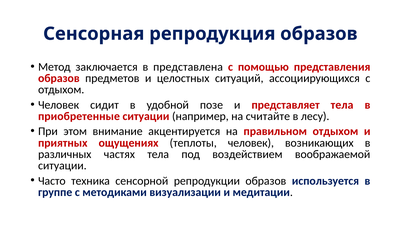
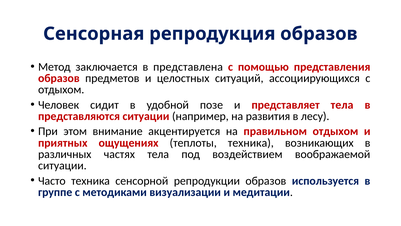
приобретенные: приобретенные -> представляются
считайте: считайте -> развития
теплоты человек: человек -> техника
